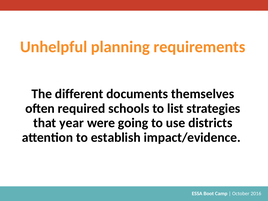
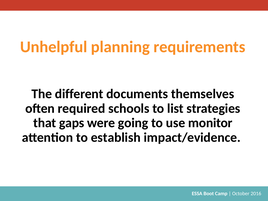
year: year -> gaps
districts: districts -> monitor
